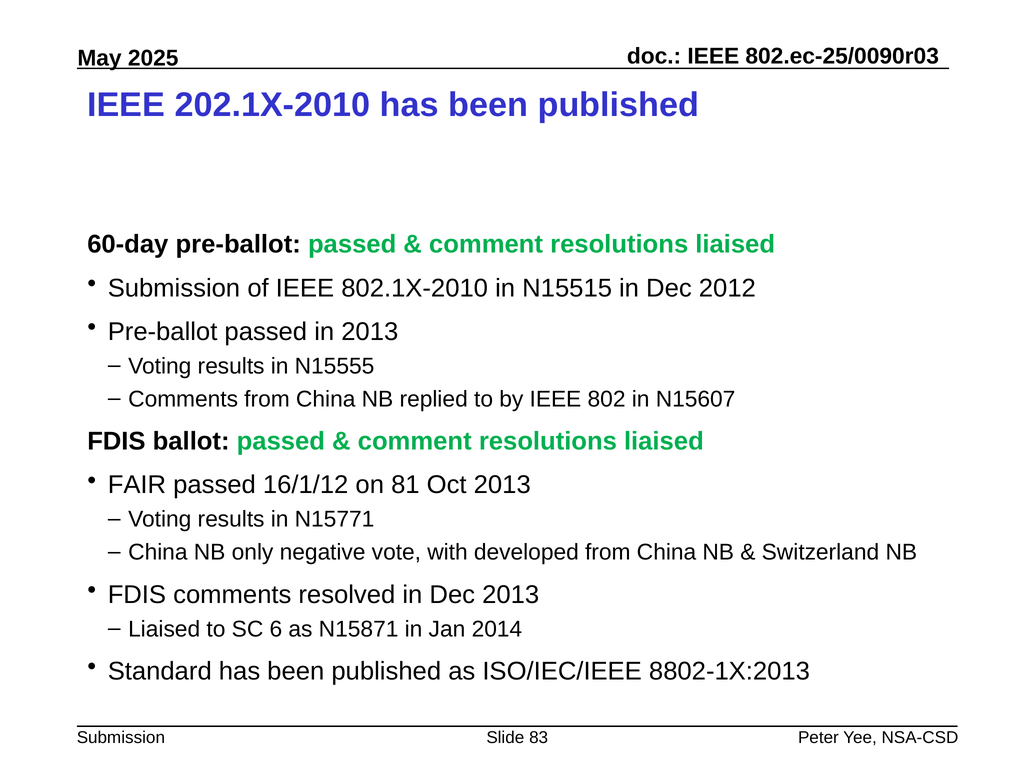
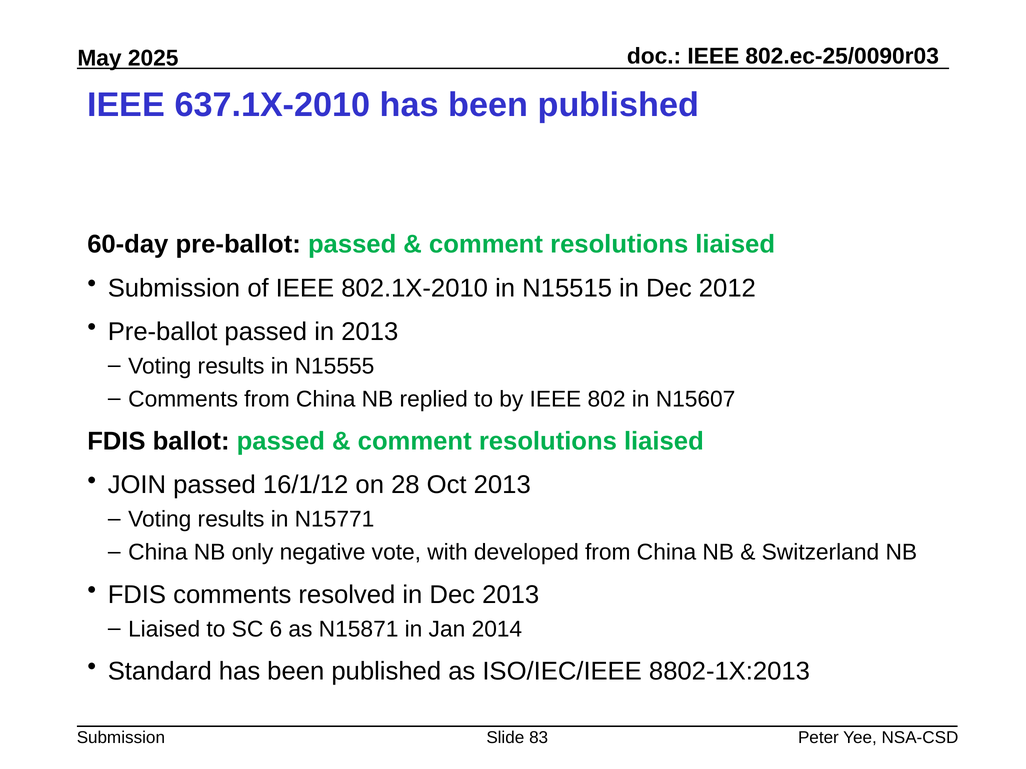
202.1X-2010: 202.1X-2010 -> 637.1X-2010
FAIR: FAIR -> JOIN
81: 81 -> 28
